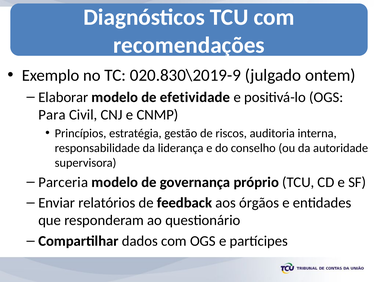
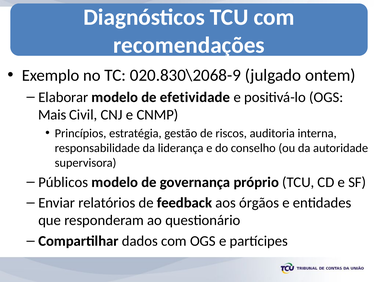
020.830\2019-9: 020.830\2019-9 -> 020.830\2068-9
Para: Para -> Mais
Parceria: Parceria -> Públicos
